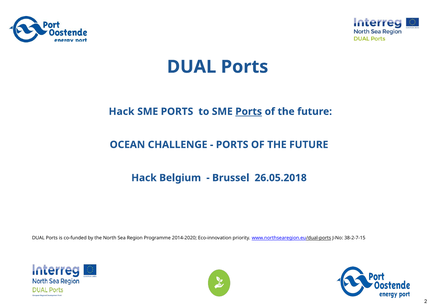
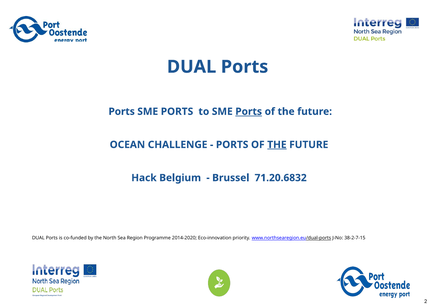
Hack at (122, 112): Hack -> Ports
THE at (277, 145) underline: none -> present
26.05.2018: 26.05.2018 -> 71.20.6832
